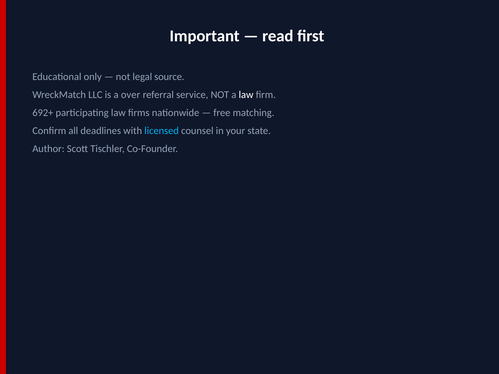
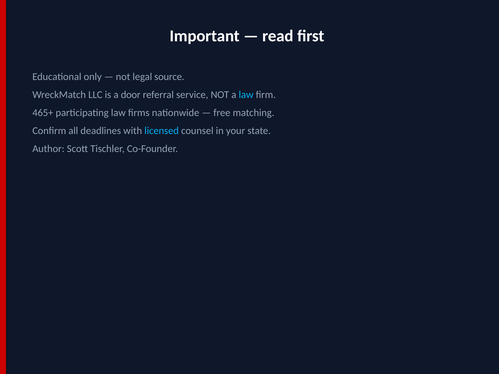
over: over -> door
law at (246, 95) colour: white -> light blue
692+: 692+ -> 465+
